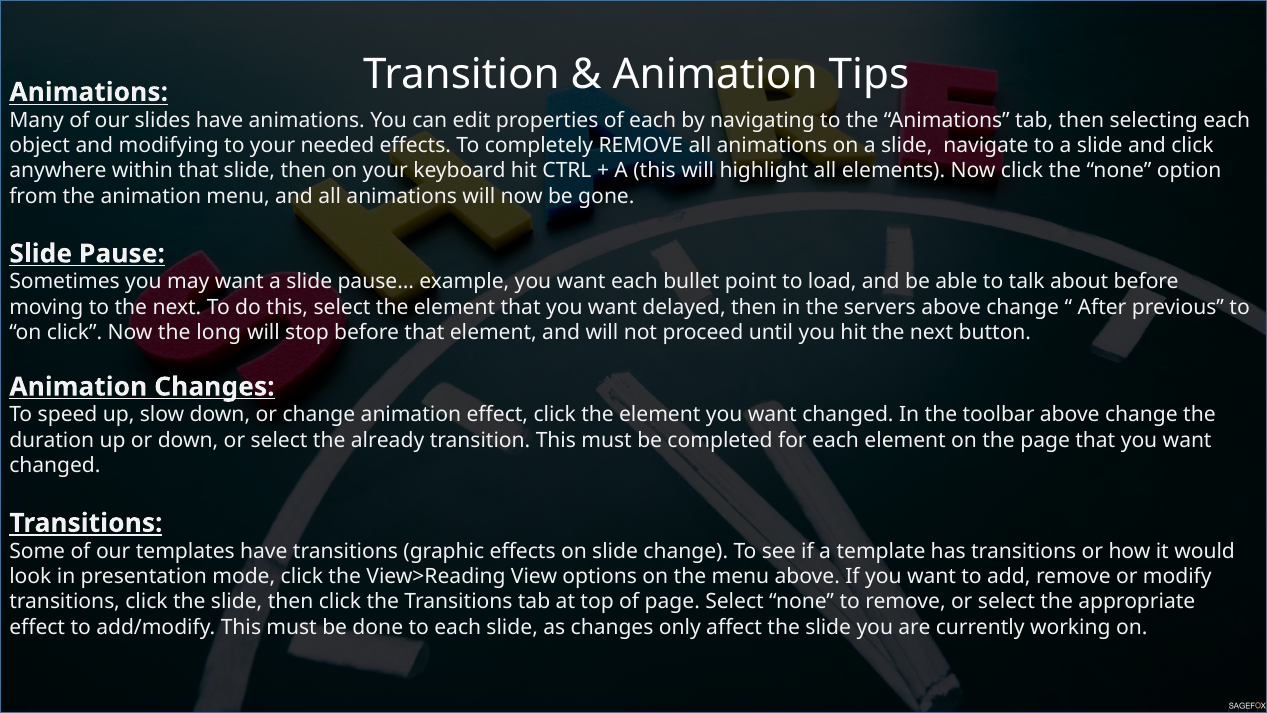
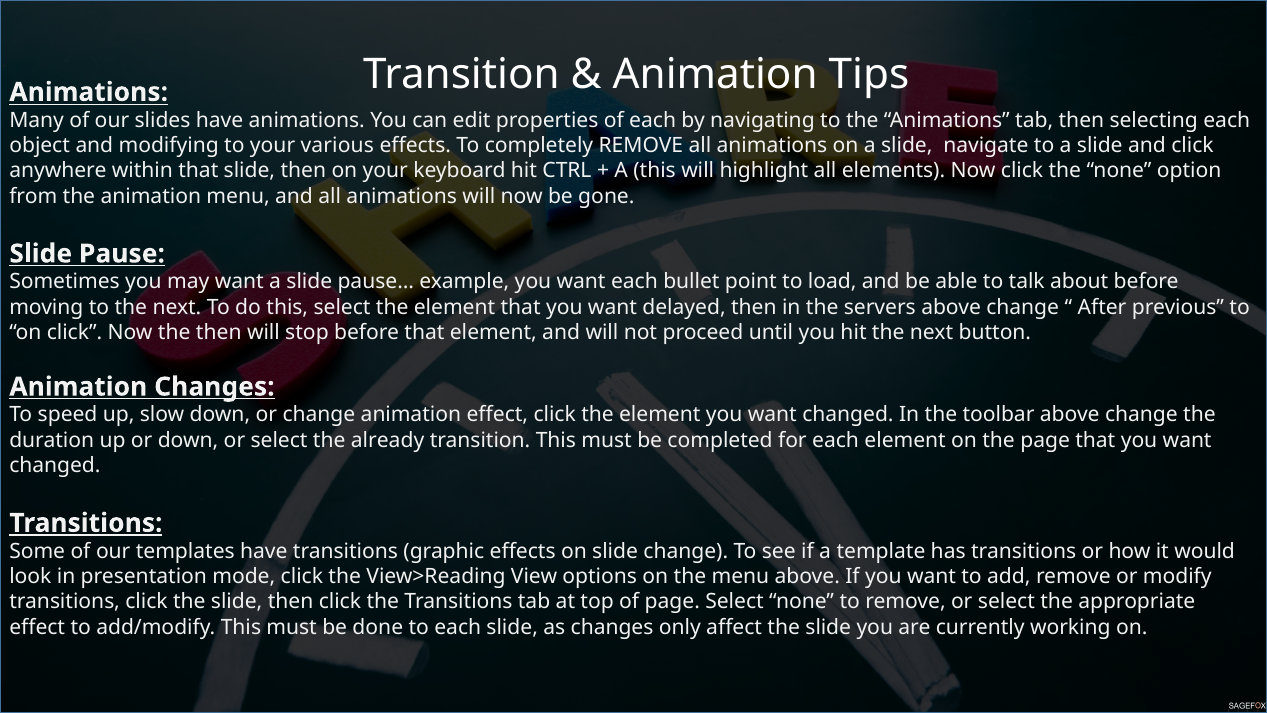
needed: needed -> various
the long: long -> then
